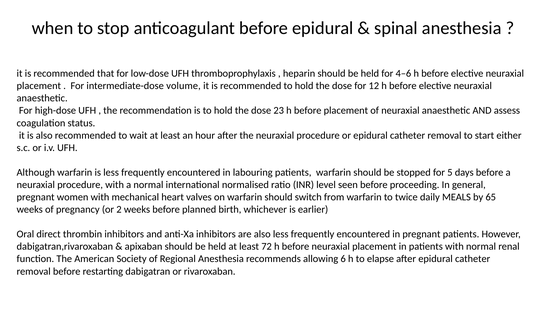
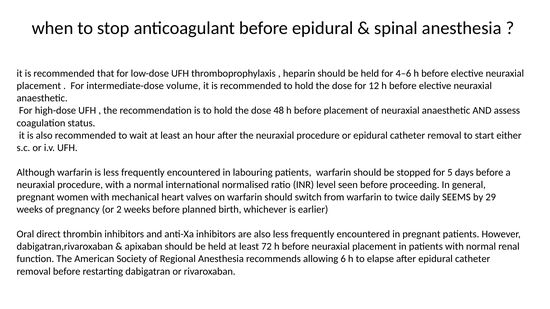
23: 23 -> 48
MEALS: MEALS -> SEEMS
65: 65 -> 29
